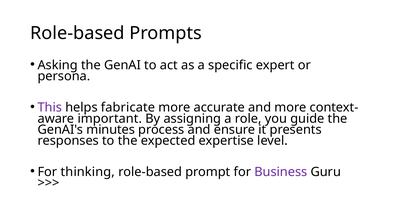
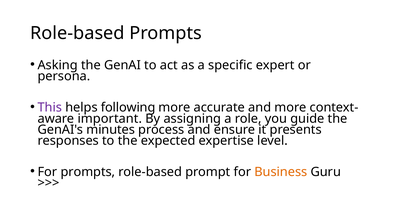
fabricate: fabricate -> following
For thinking: thinking -> prompts
Business colour: purple -> orange
